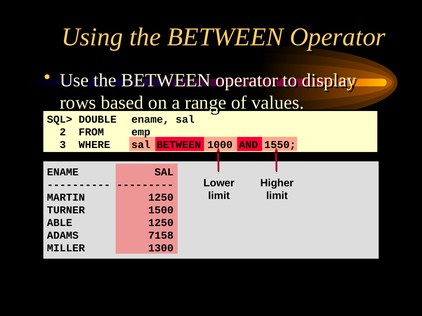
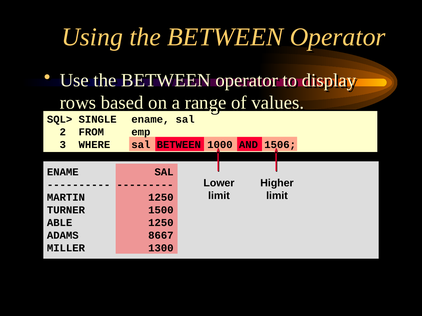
DOUBLE: DOUBLE -> SINGLE
1550: 1550 -> 1506
7158: 7158 -> 8667
